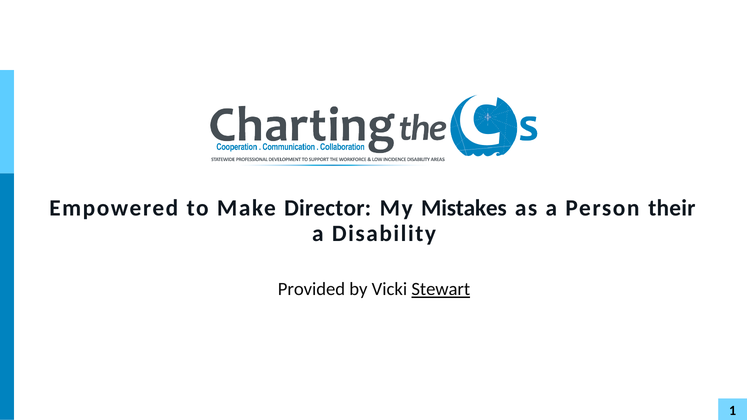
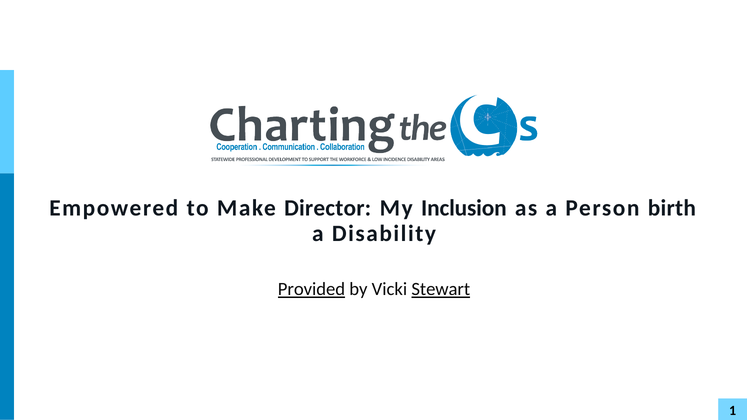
Mistakes: Mistakes -> Inclusion
their: their -> birth
Provided underline: none -> present
